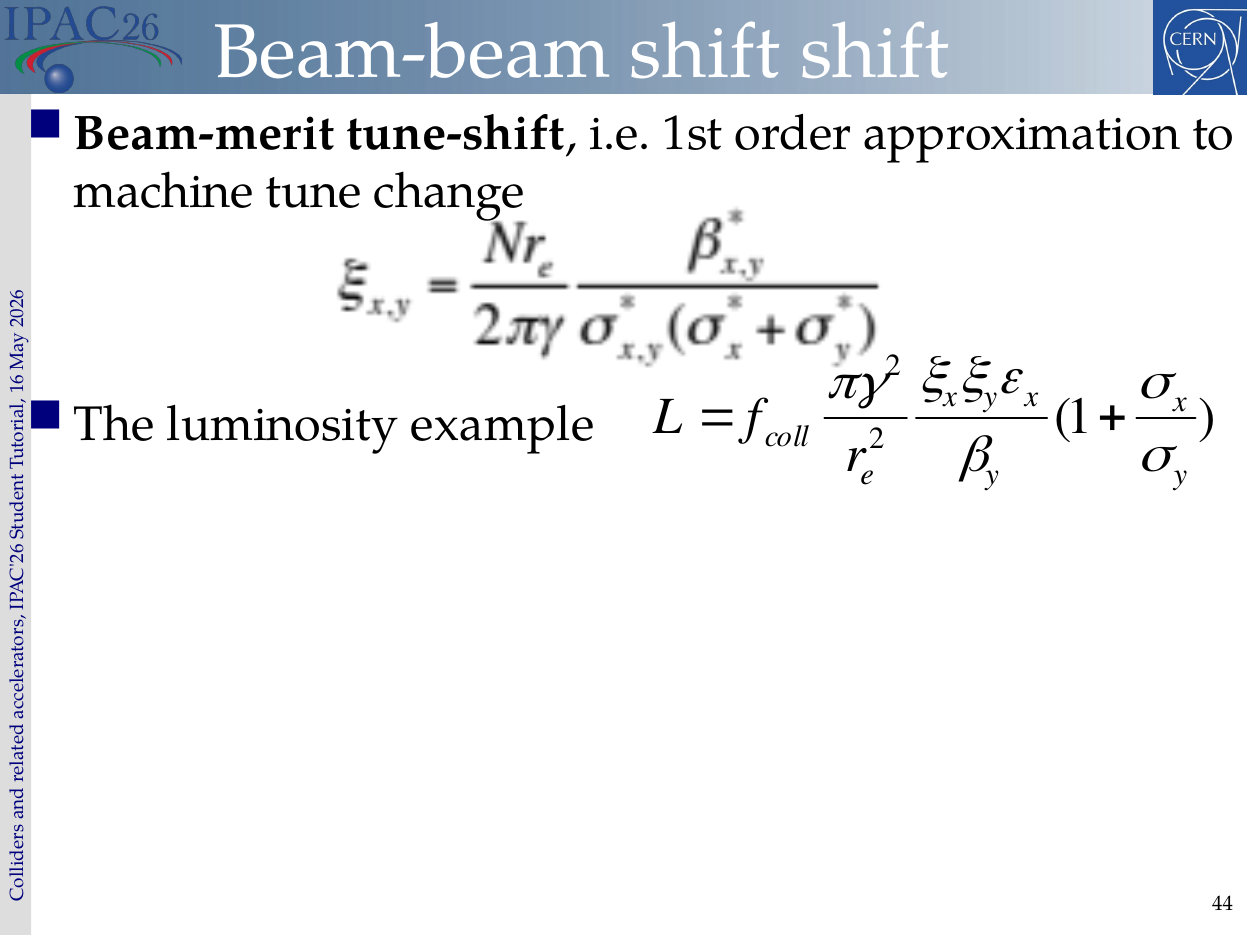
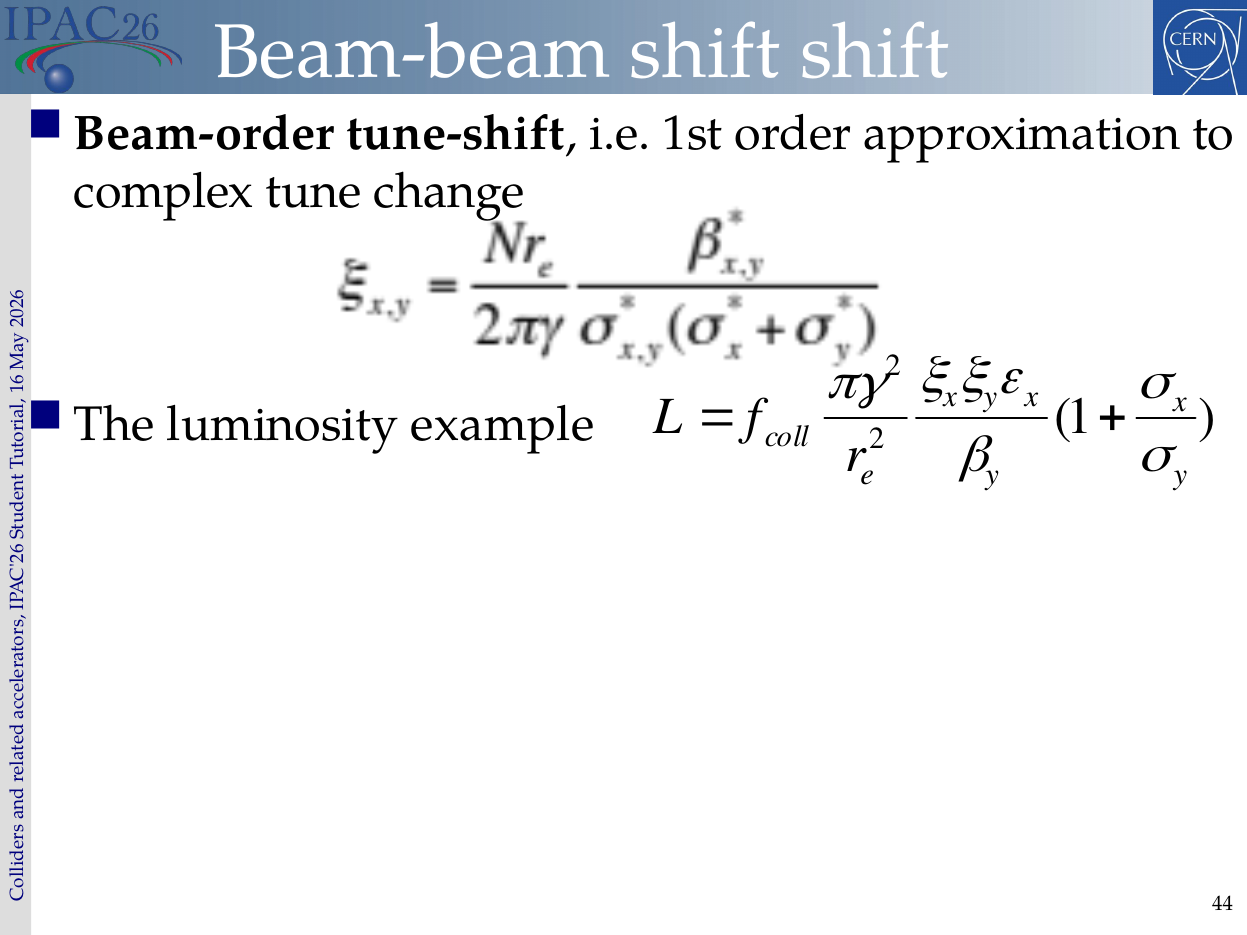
Beam-merit: Beam-merit -> Beam-order
machine: machine -> complex
